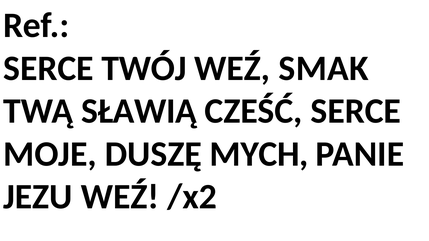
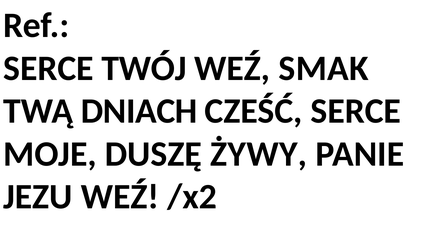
SŁAWIĄ: SŁAWIĄ -> DNIACH
MYCH: MYCH -> ŻYWY
